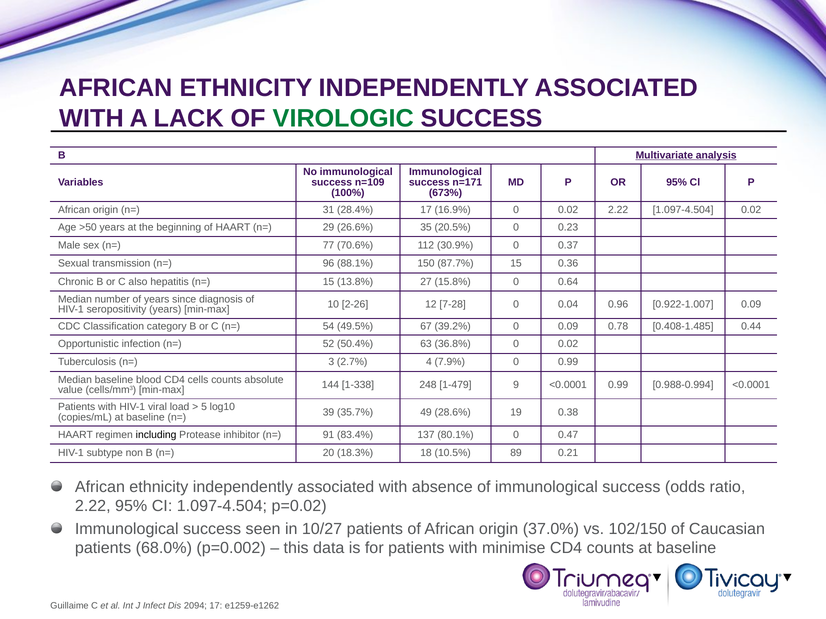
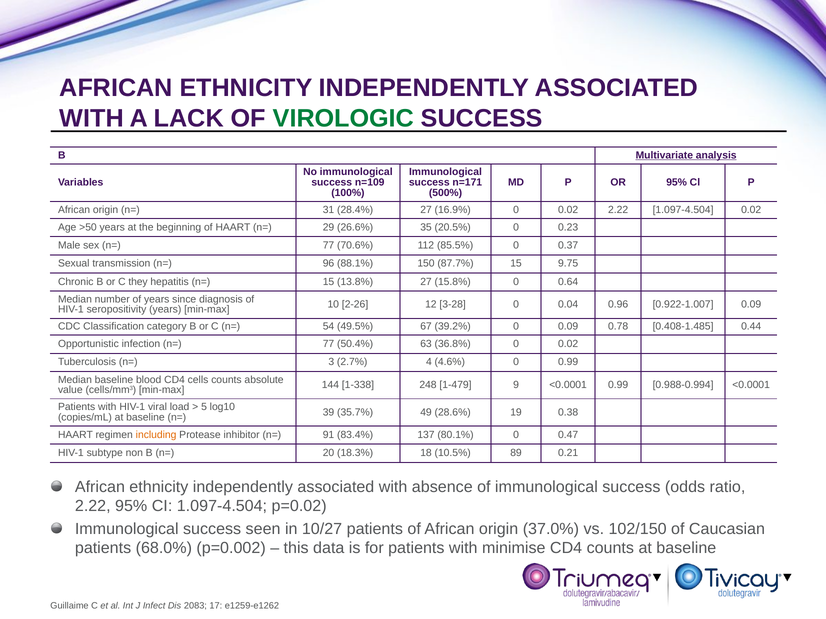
673%: 673% -> 500%
28.4% 17: 17 -> 27
30.9%: 30.9% -> 85.5%
0.36: 0.36 -> 9.75
also: also -> they
7-28: 7-28 -> 3-28
infection n= 52: 52 -> 77
7.9%: 7.9% -> 4.6%
including colour: black -> orange
2094: 2094 -> 2083
